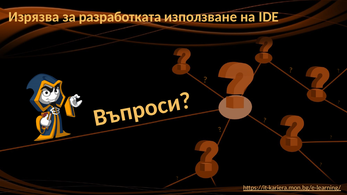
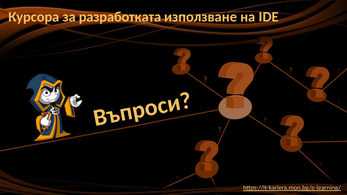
Изрязва: Изрязва -> Курсора
